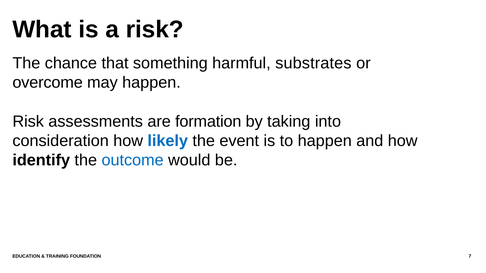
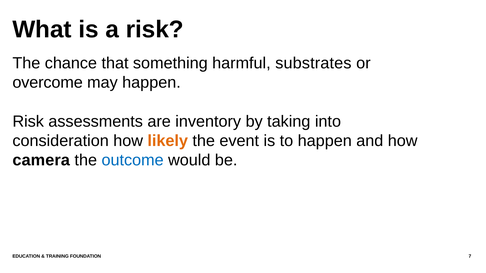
formation: formation -> inventory
likely colour: blue -> orange
identify: identify -> camera
